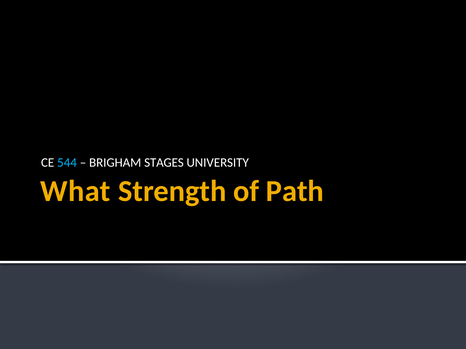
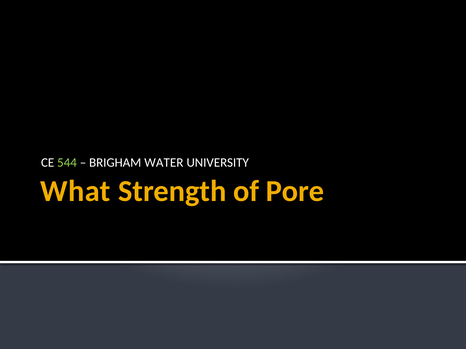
544 colour: light blue -> light green
STAGES: STAGES -> WATER
Path: Path -> Pore
